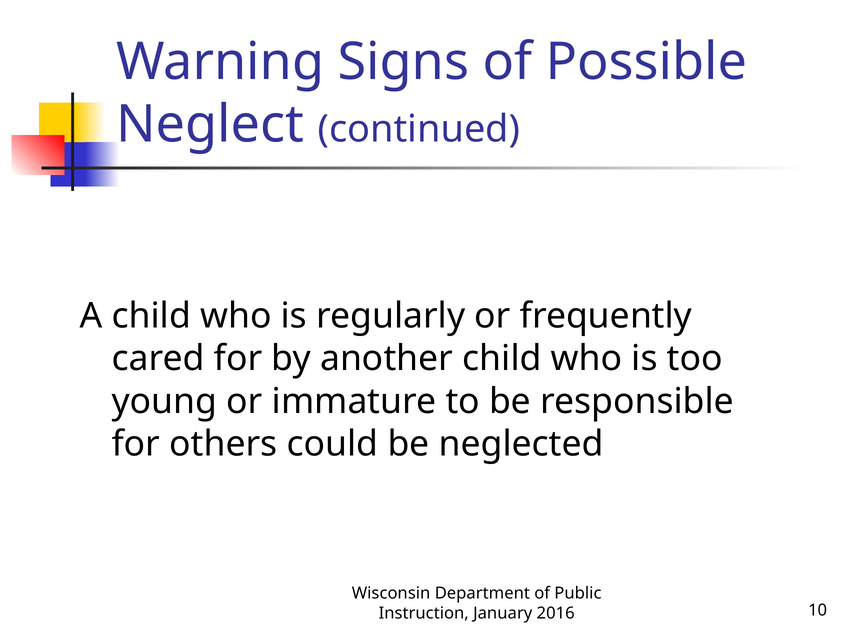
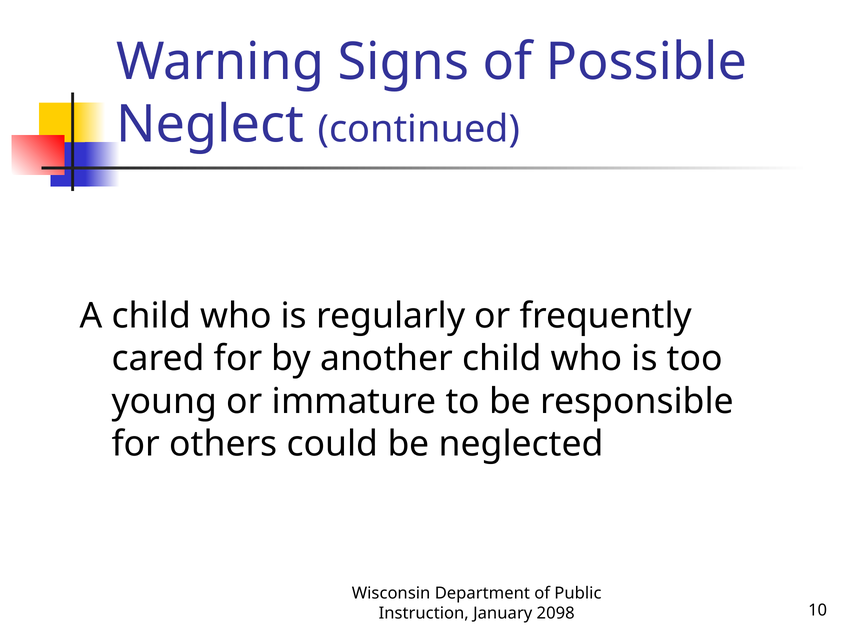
2016: 2016 -> 2098
